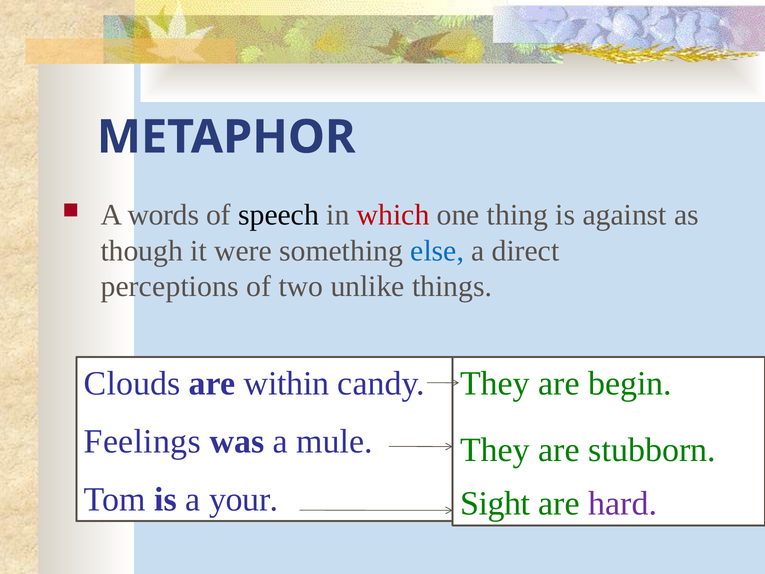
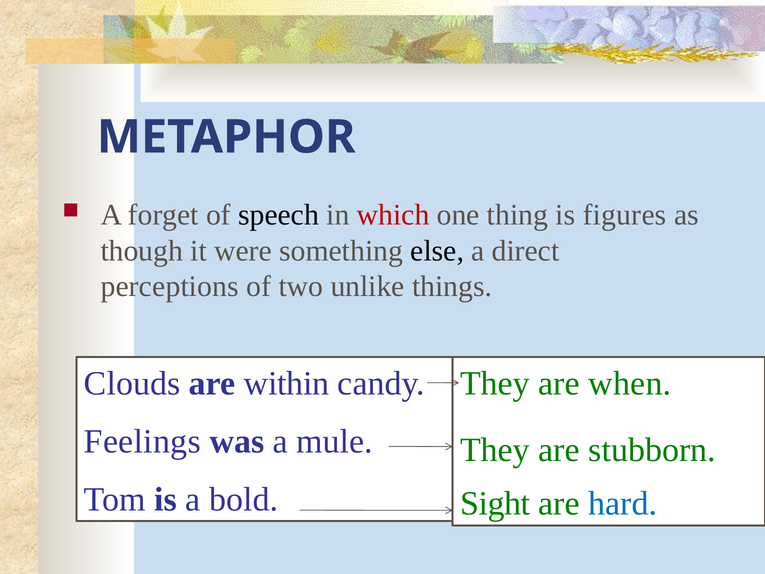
words: words -> forget
against: against -> figures
else colour: blue -> black
begin: begin -> when
your: your -> bold
hard colour: purple -> blue
